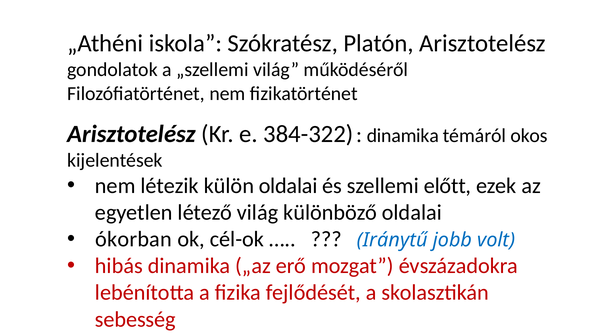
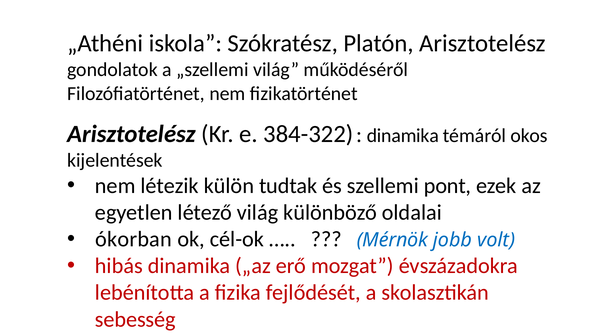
külön oldalai: oldalai -> tudtak
előtt: előtt -> pont
Iránytű: Iránytű -> Mérnök
